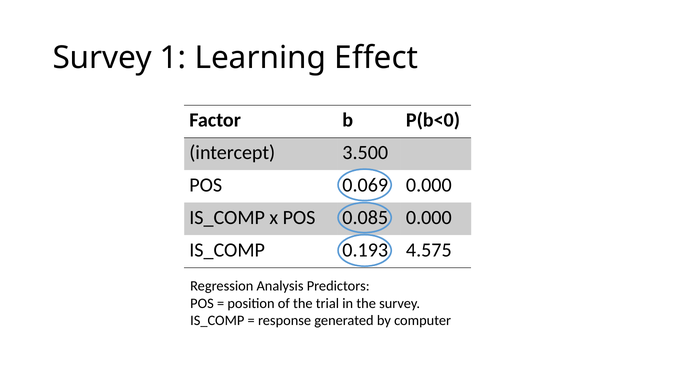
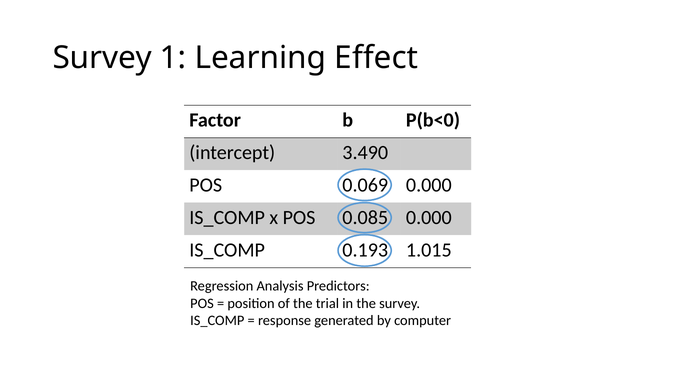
3.500: 3.500 -> 3.490
4.575: 4.575 -> 1.015
